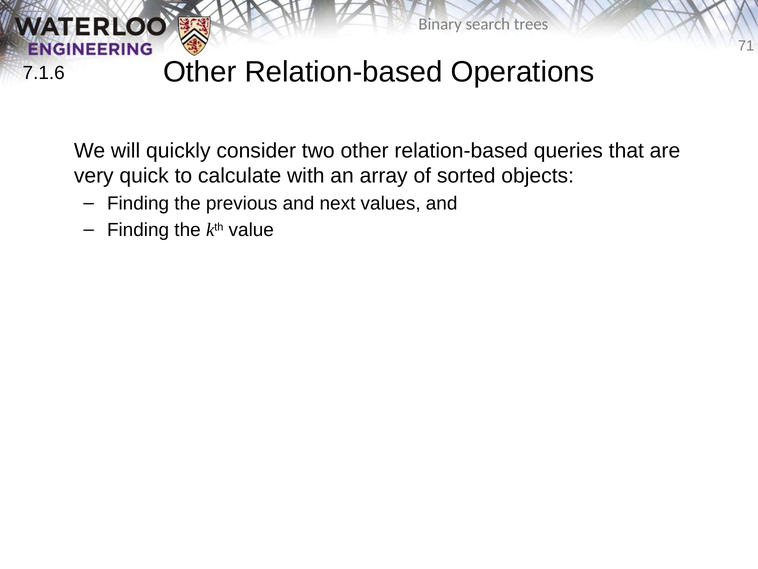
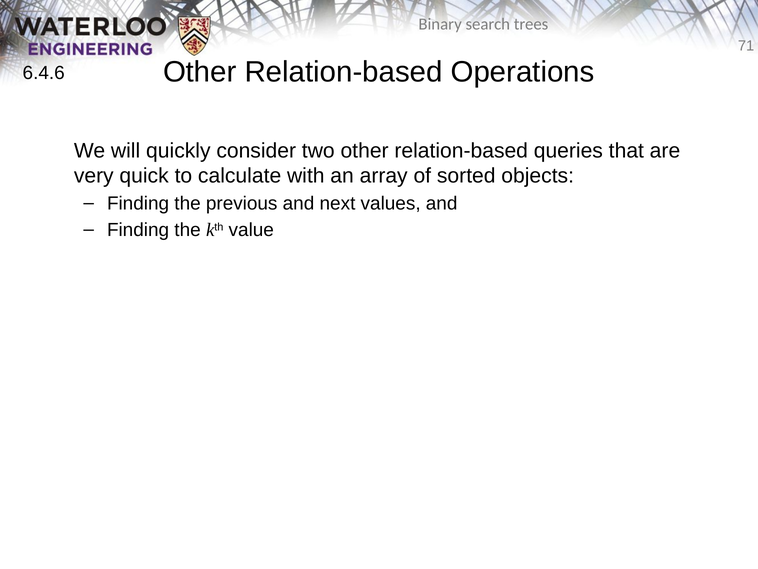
7.1.6: 7.1.6 -> 6.4.6
